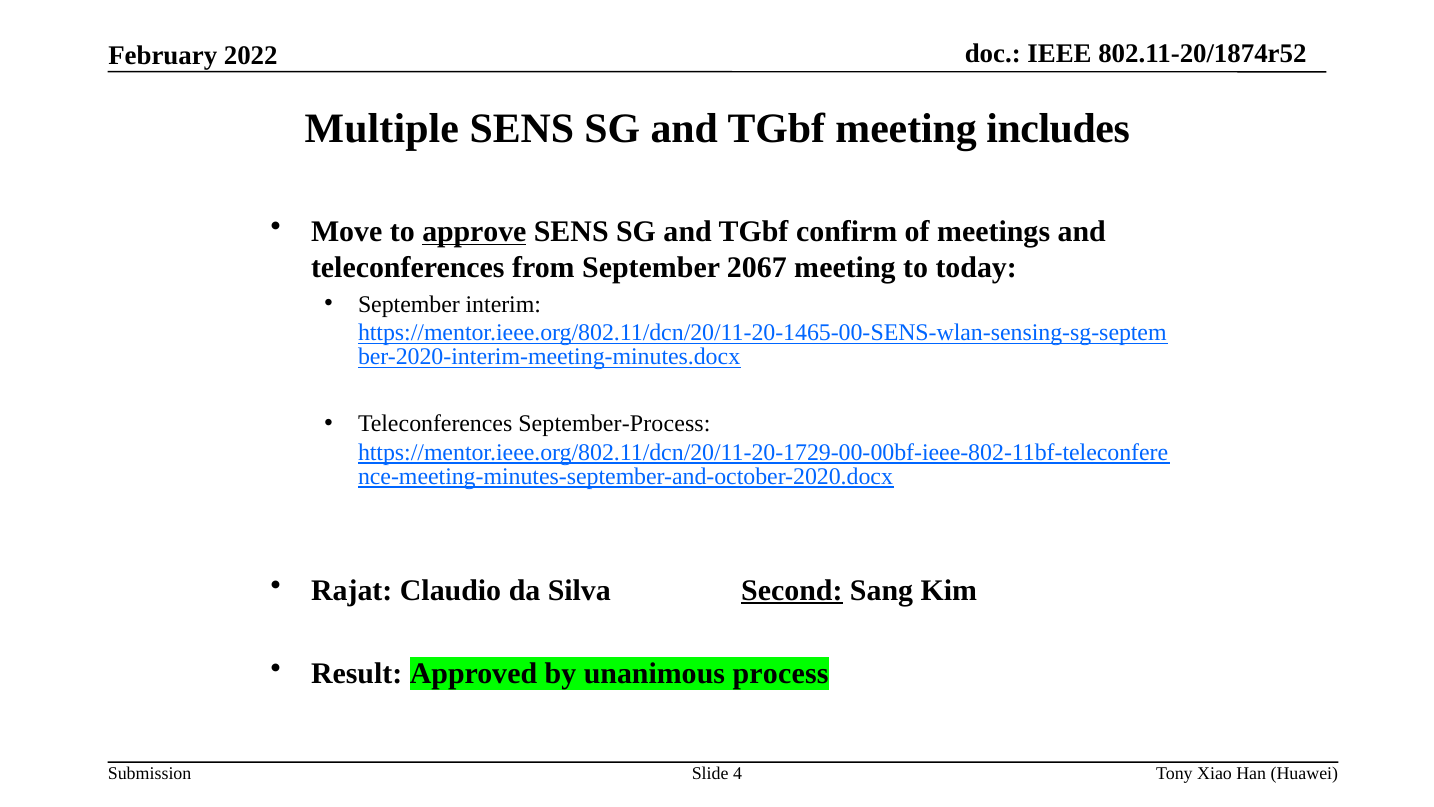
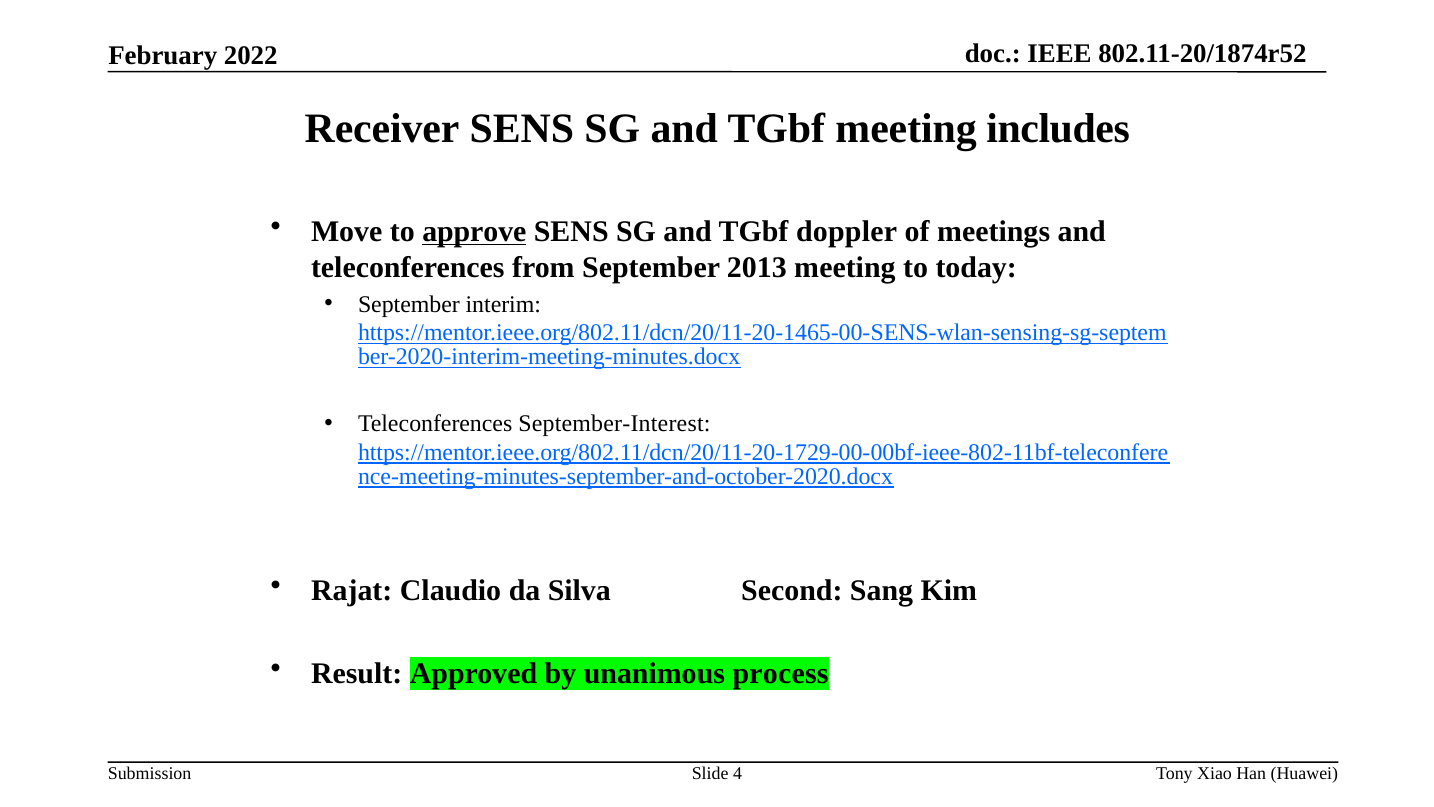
Multiple: Multiple -> Receiver
confirm: confirm -> doppler
2067: 2067 -> 2013
September-Process: September-Process -> September-Interest
Second underline: present -> none
